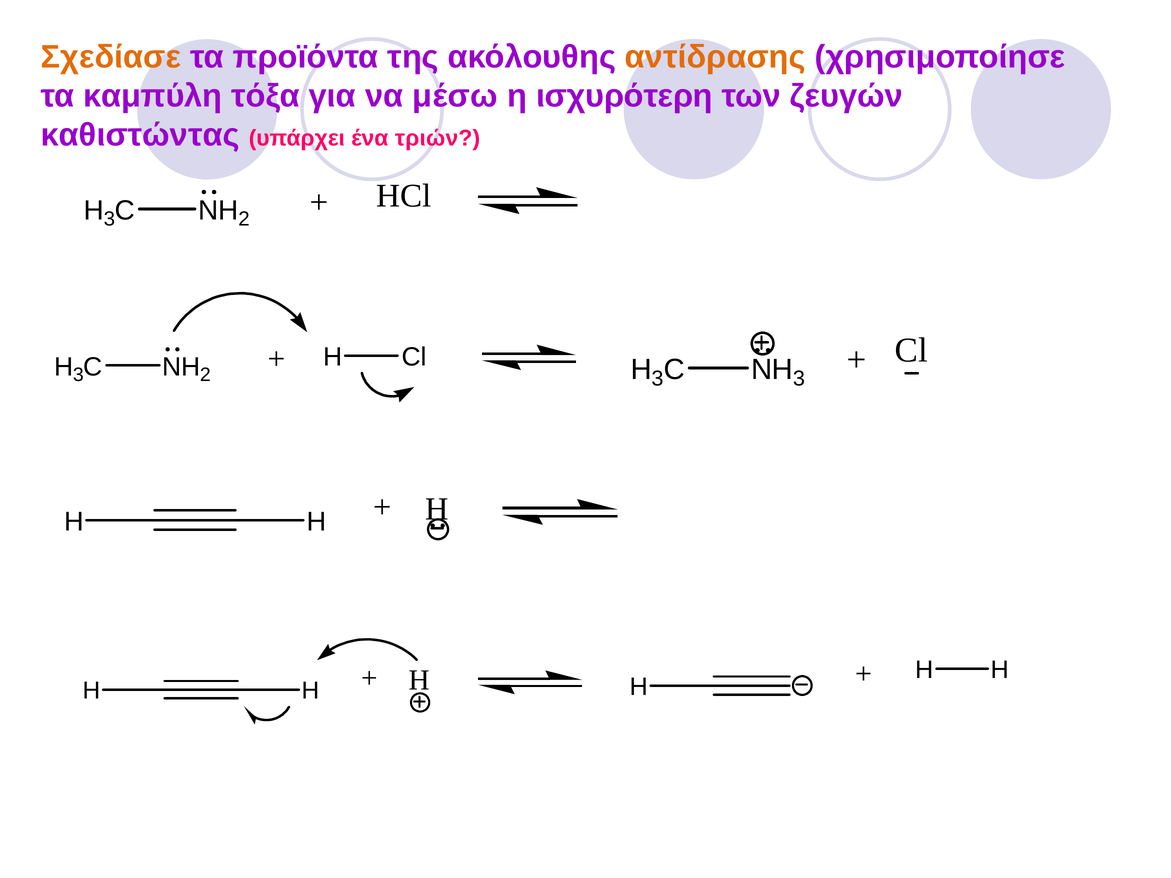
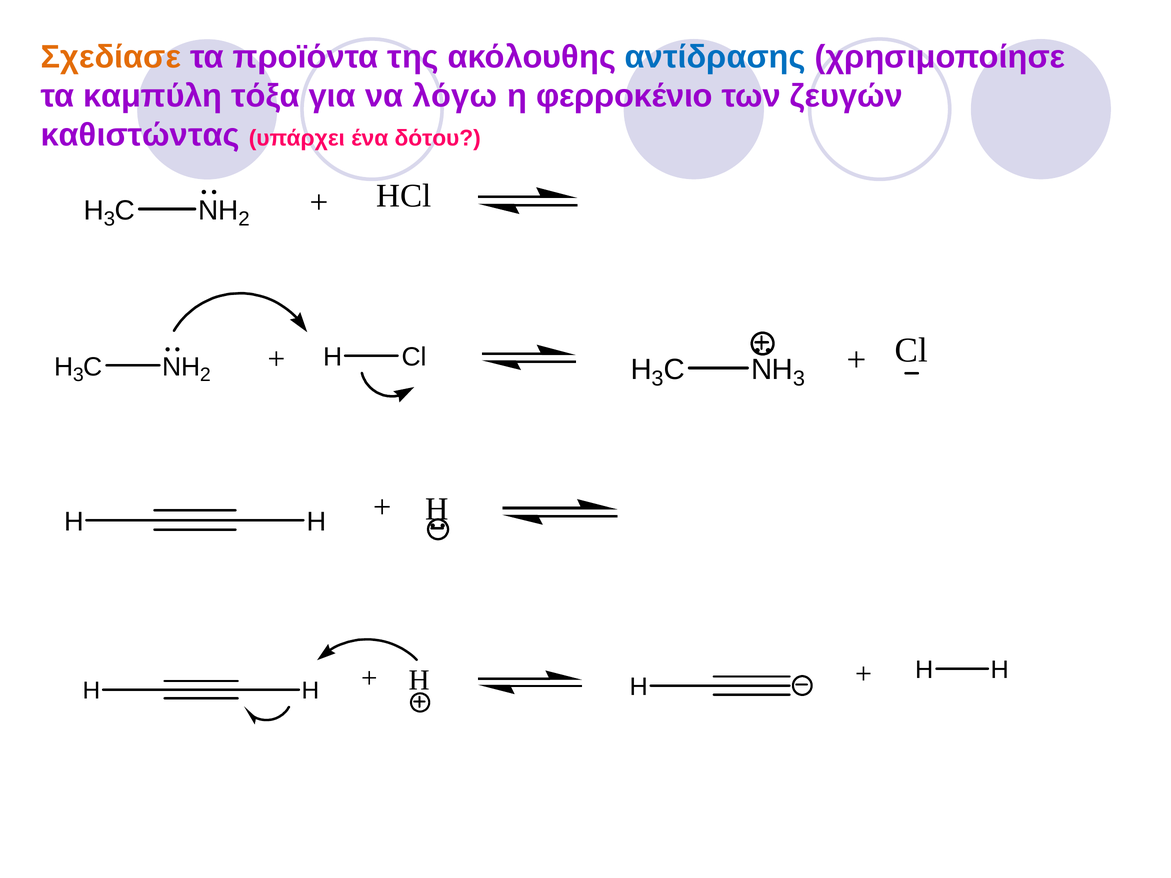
αντίδρασης colour: orange -> blue
μέσω: μέσω -> λόγω
ισχυρότερη: ισχυρότερη -> φερροκένιο
τριών: τριών -> δότου
